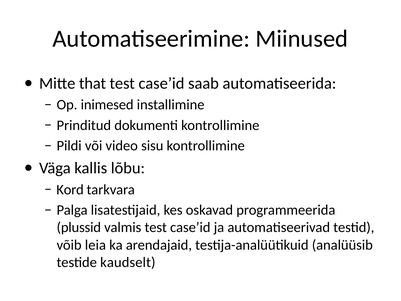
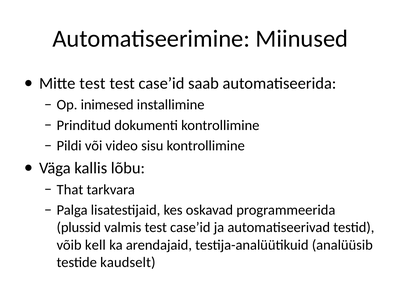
Mitte that: that -> test
Kord: Kord -> That
leia: leia -> kell
